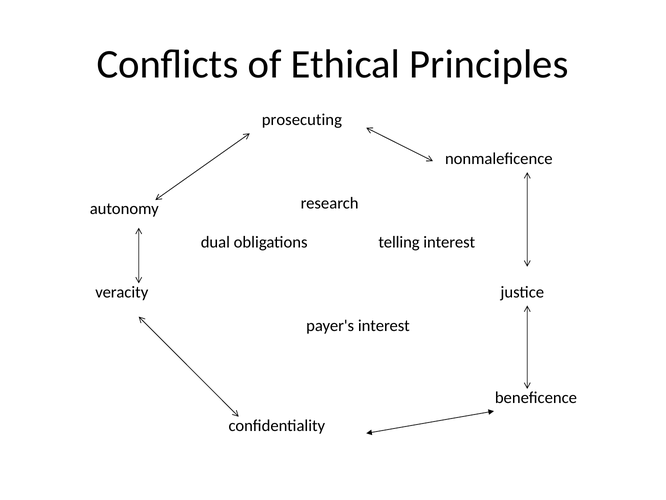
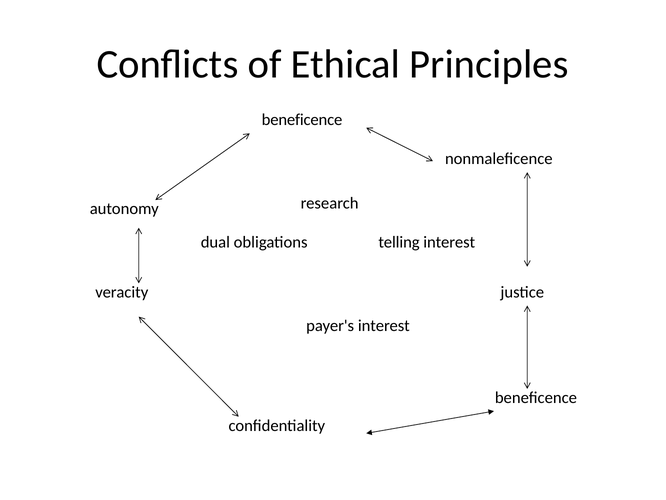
prosecuting at (302, 120): prosecuting -> beneficence
